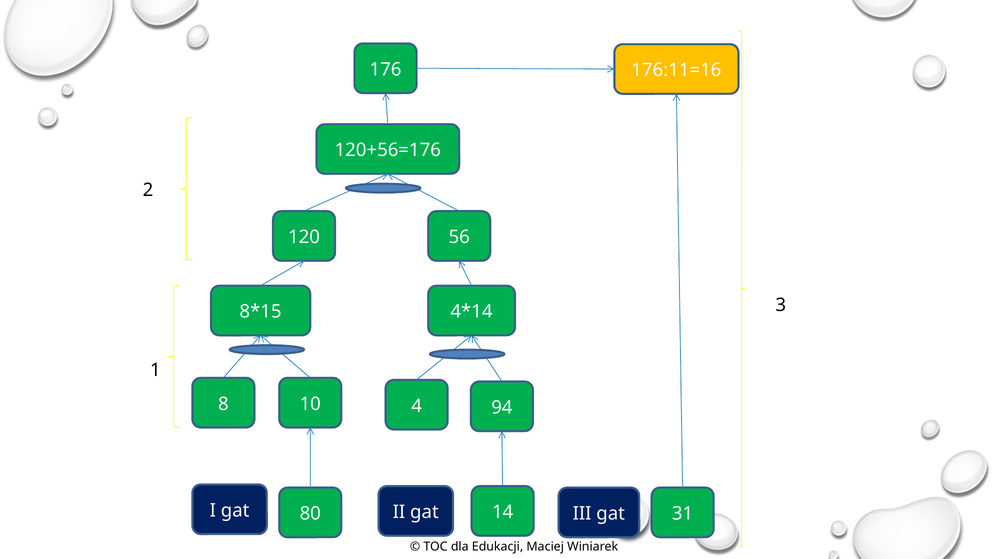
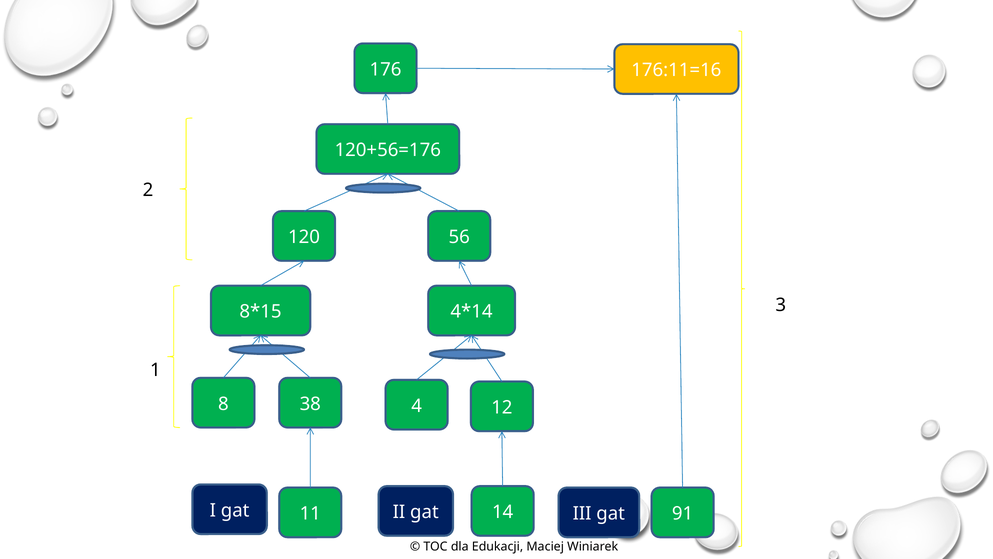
10: 10 -> 38
94: 94 -> 12
80: 80 -> 11
31: 31 -> 91
